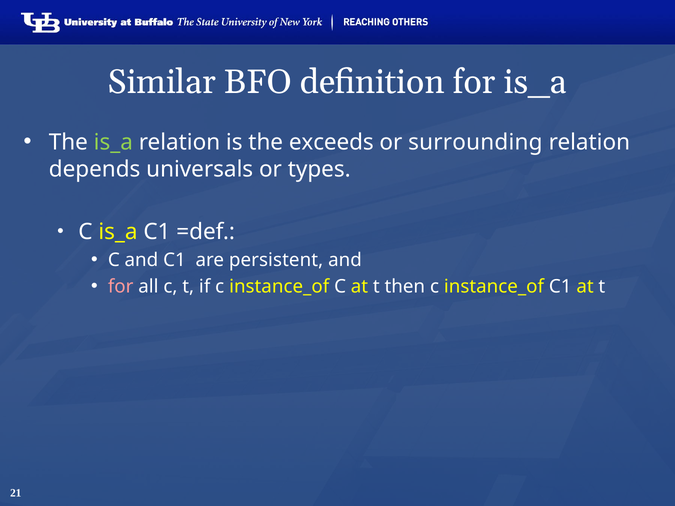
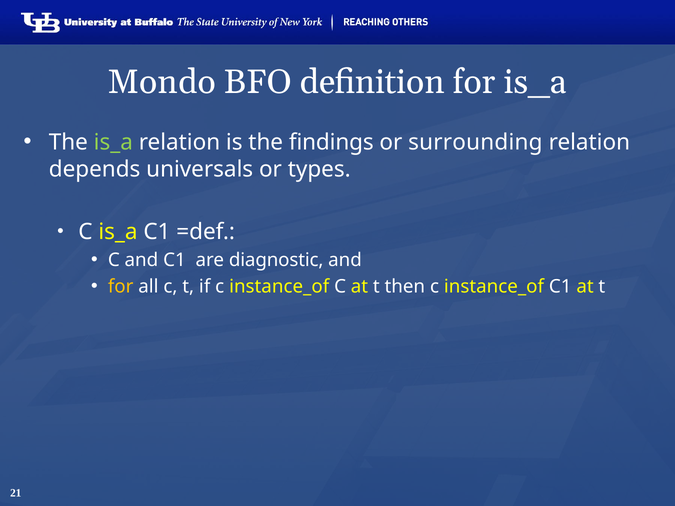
Similar: Similar -> Mondo
exceeds: exceeds -> findings
persistent: persistent -> diagnostic
for at (121, 287) colour: pink -> yellow
